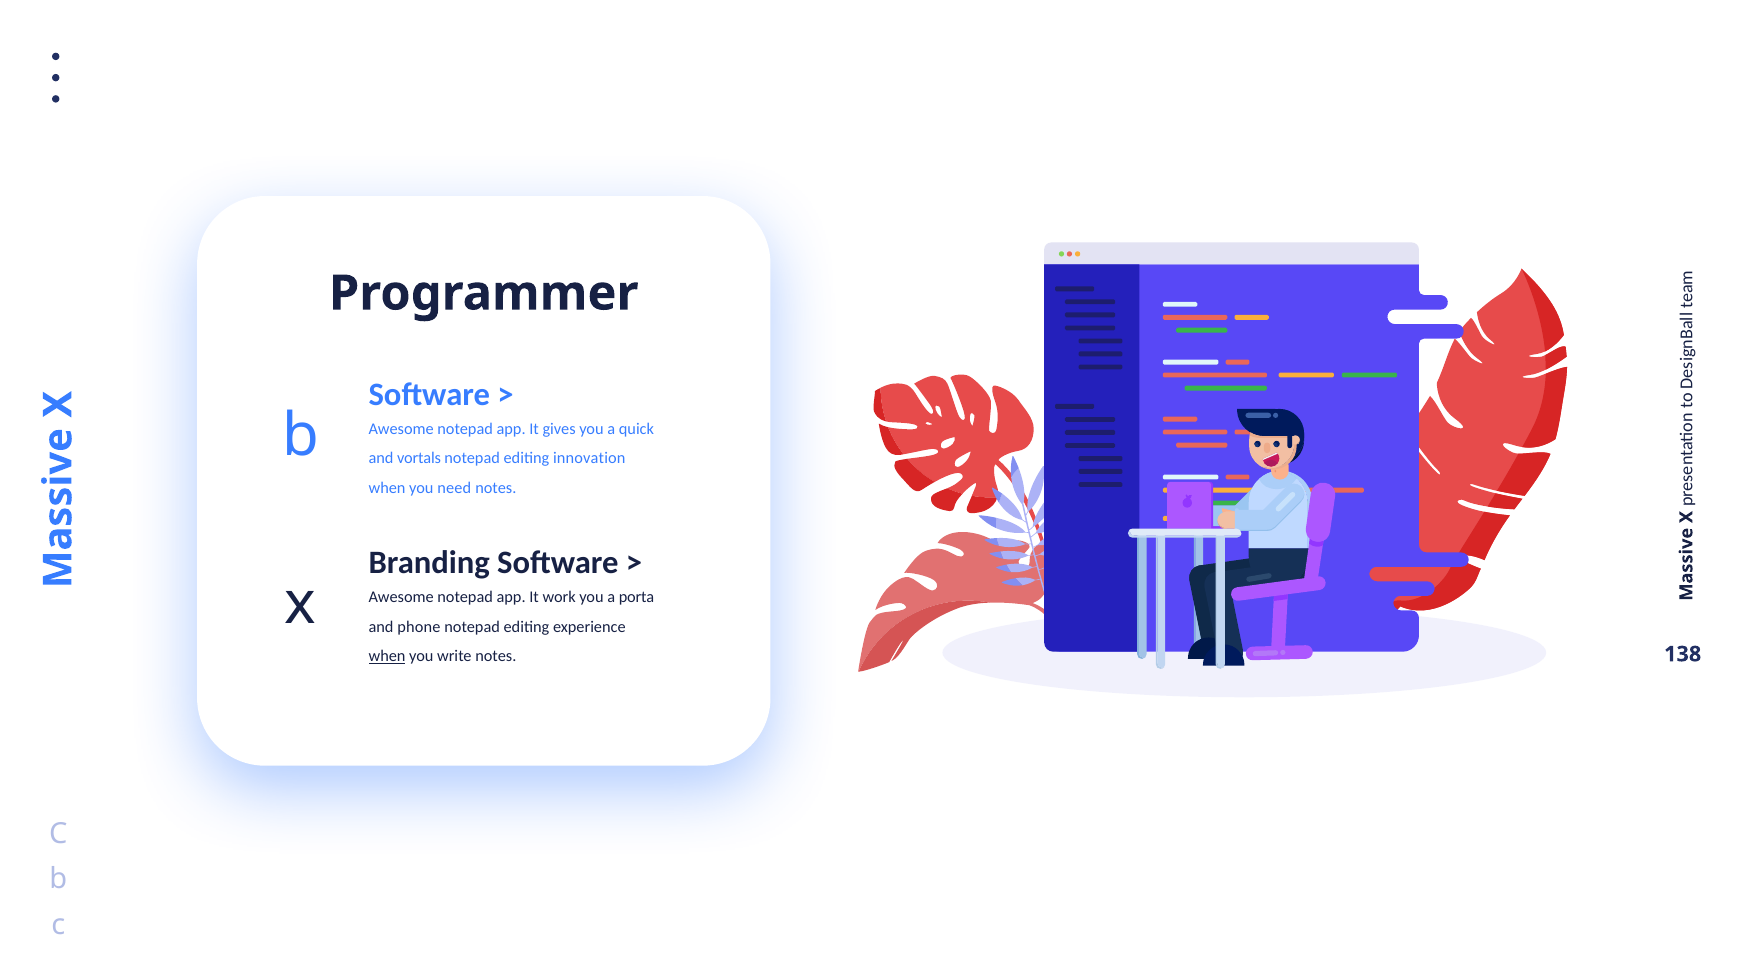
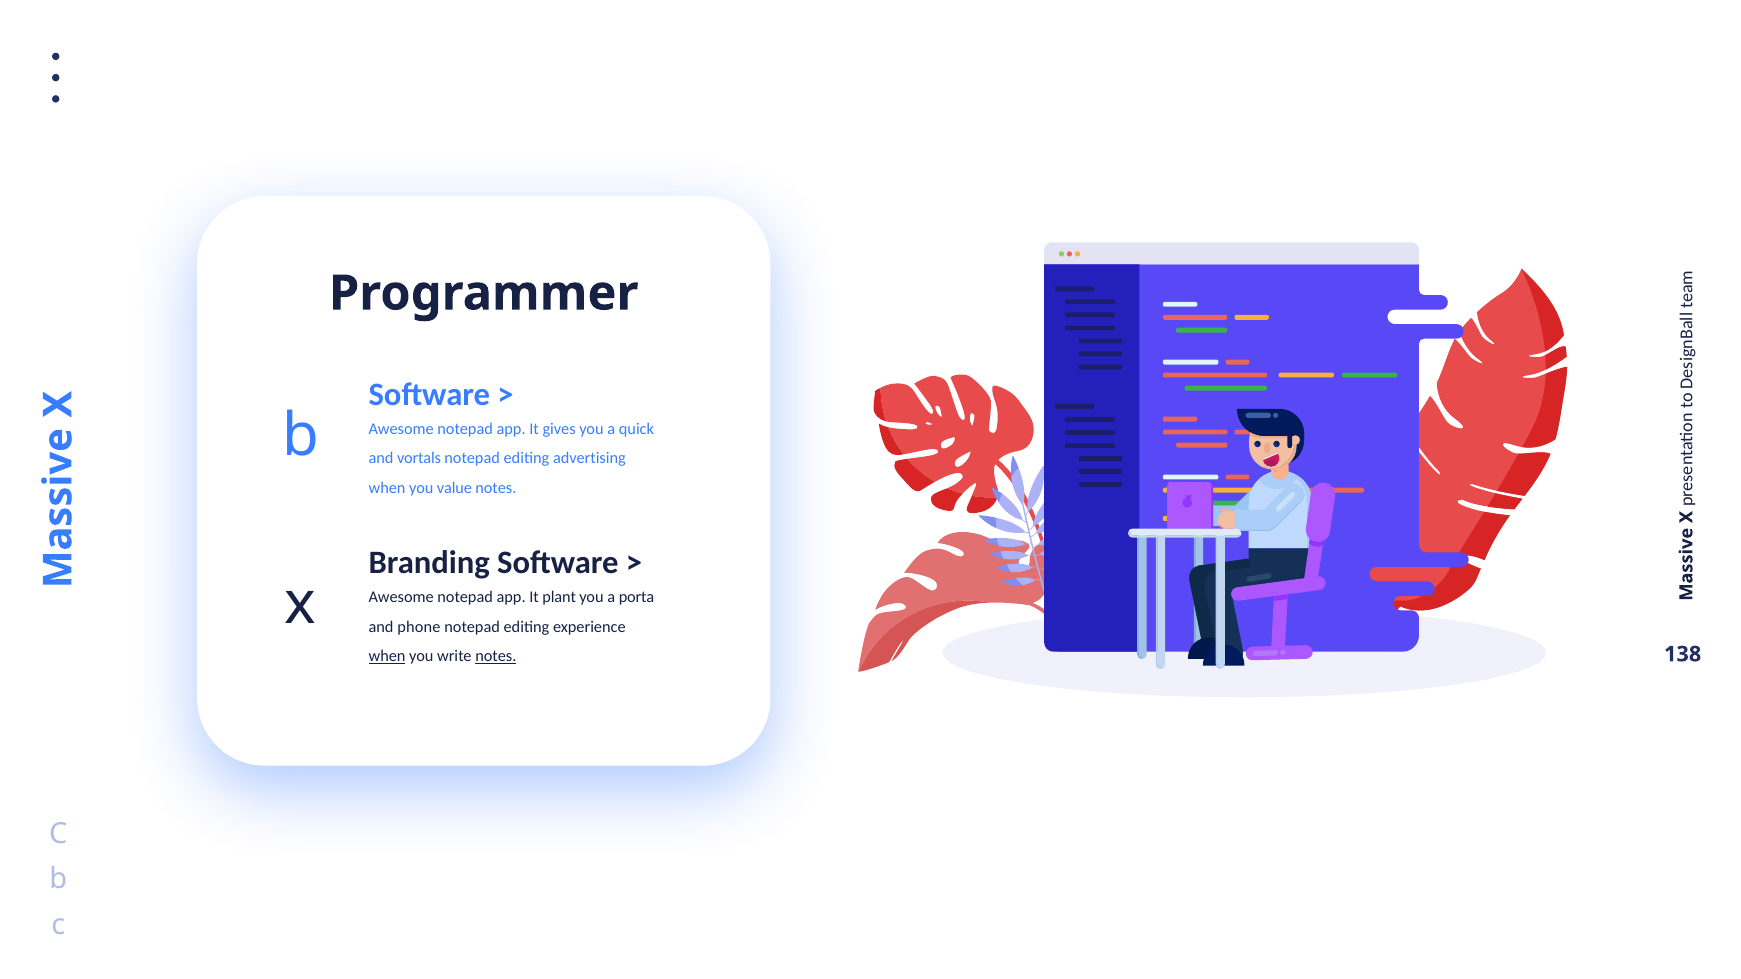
innovation: innovation -> advertising
need: need -> value
work: work -> plant
notes at (496, 656) underline: none -> present
